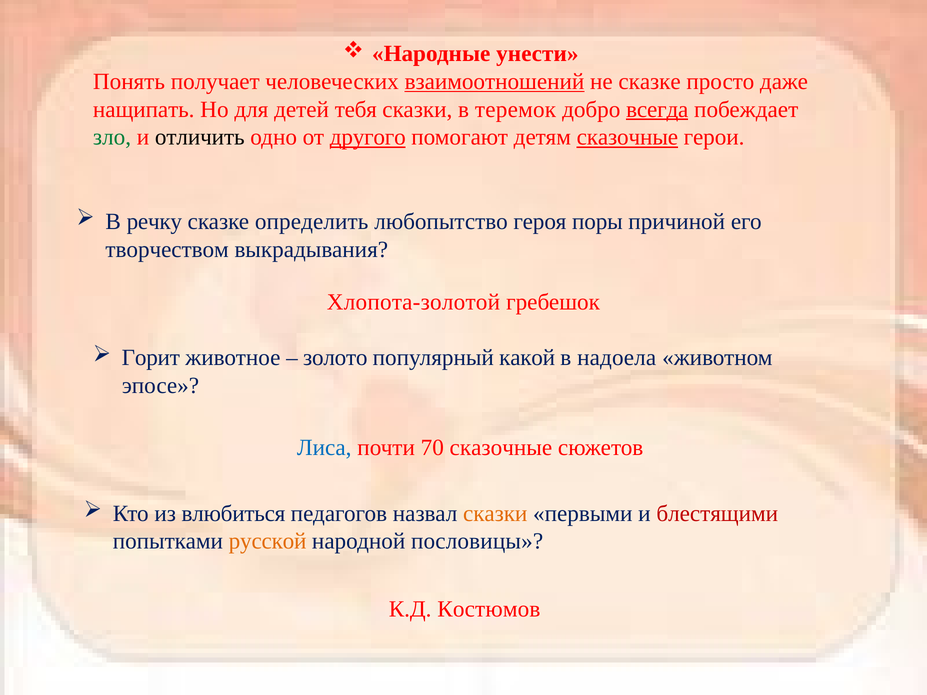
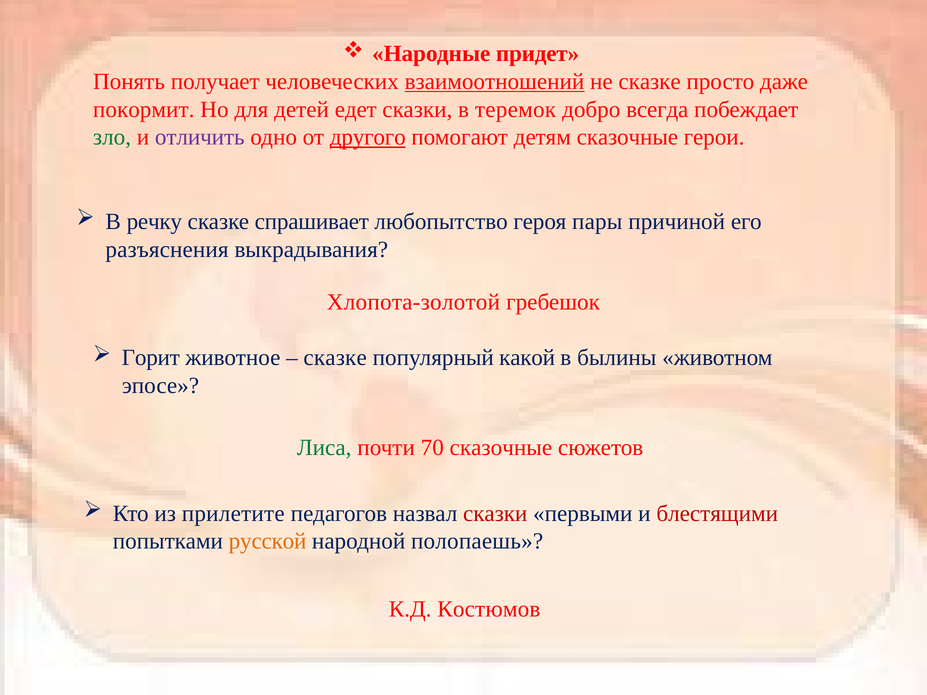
унести: унести -> придет
нащипать: нащипать -> покормит
тебя: тебя -> едет
всегда underline: present -> none
отличить colour: black -> purple
сказочные at (627, 137) underline: present -> none
определить: определить -> спрашивает
поры: поры -> пары
творчеством: творчеством -> разъяснения
золото at (335, 358): золото -> сказке
надоела: надоела -> былины
Лиса colour: blue -> green
влюбиться: влюбиться -> прилетите
сказки at (495, 514) colour: orange -> red
пословицы: пословицы -> полопаешь
